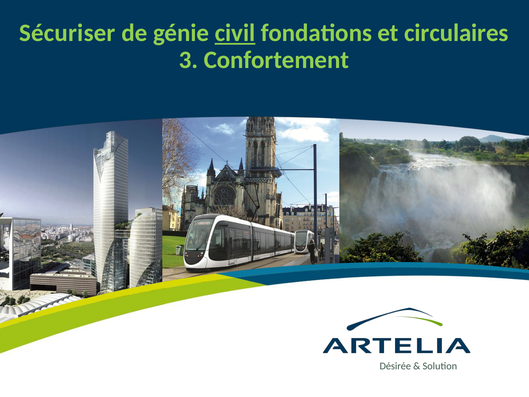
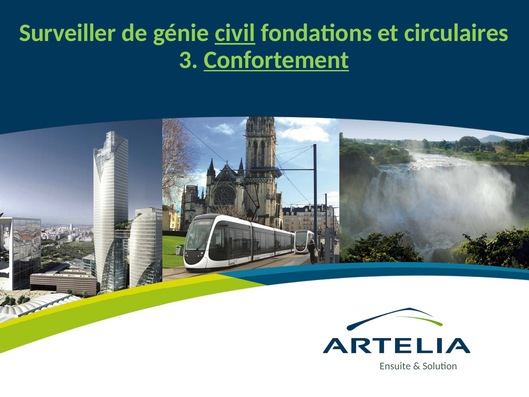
Sécuriser: Sécuriser -> Surveiller
Confortement underline: none -> present
Désirée: Désirée -> Ensuite
